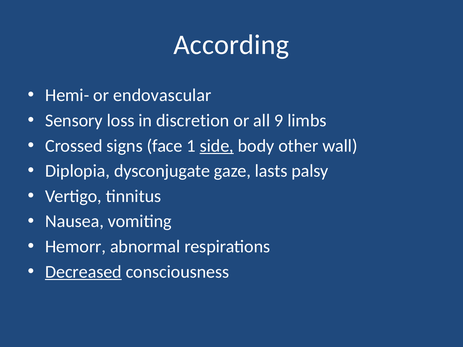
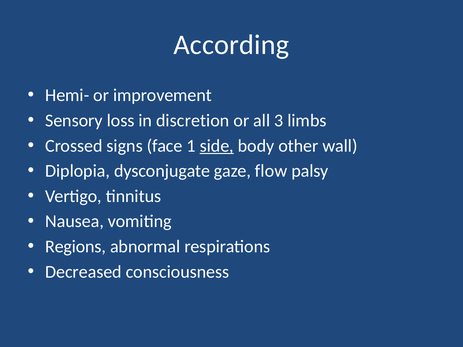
endovascular: endovascular -> improvement
9: 9 -> 3
lasts: lasts -> flow
Hemorr: Hemorr -> Regions
Decreased underline: present -> none
